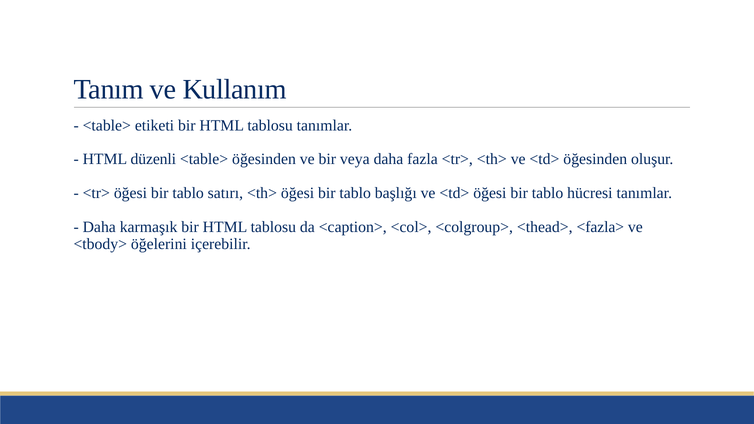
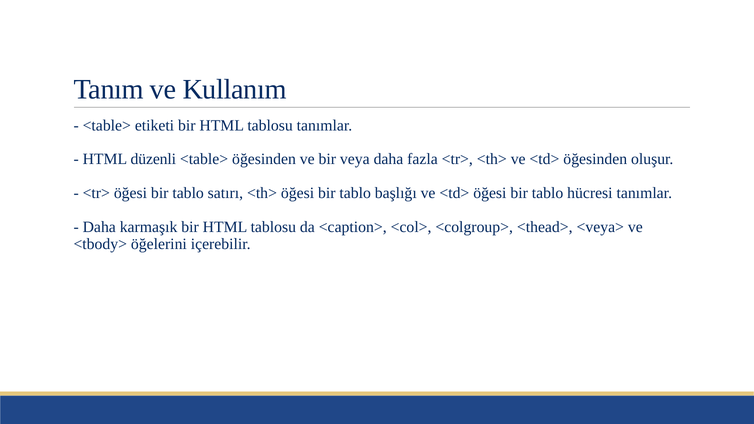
<fazla>: <fazla> -> <veya>
